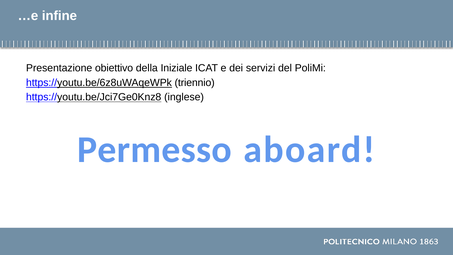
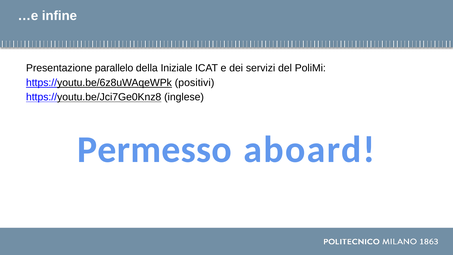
obiettivo: obiettivo -> parallelo
triennio: triennio -> positivi
